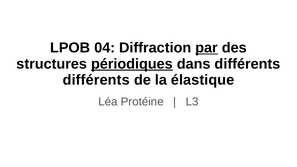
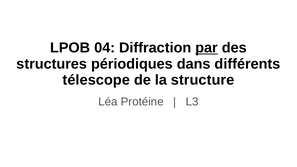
périodiques underline: present -> none
différents at (96, 80): différents -> télescope
élastique: élastique -> structure
